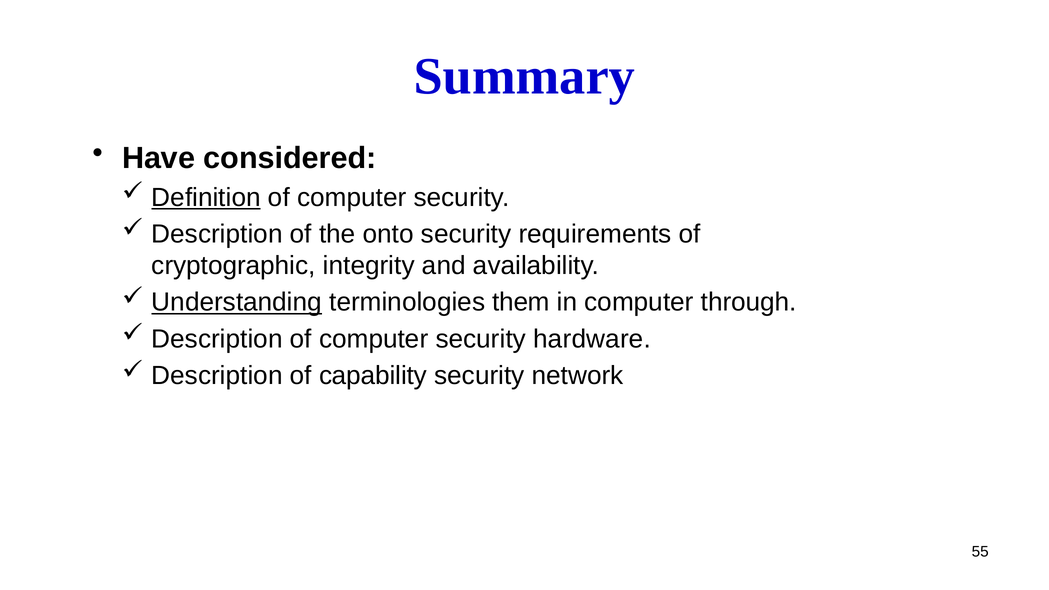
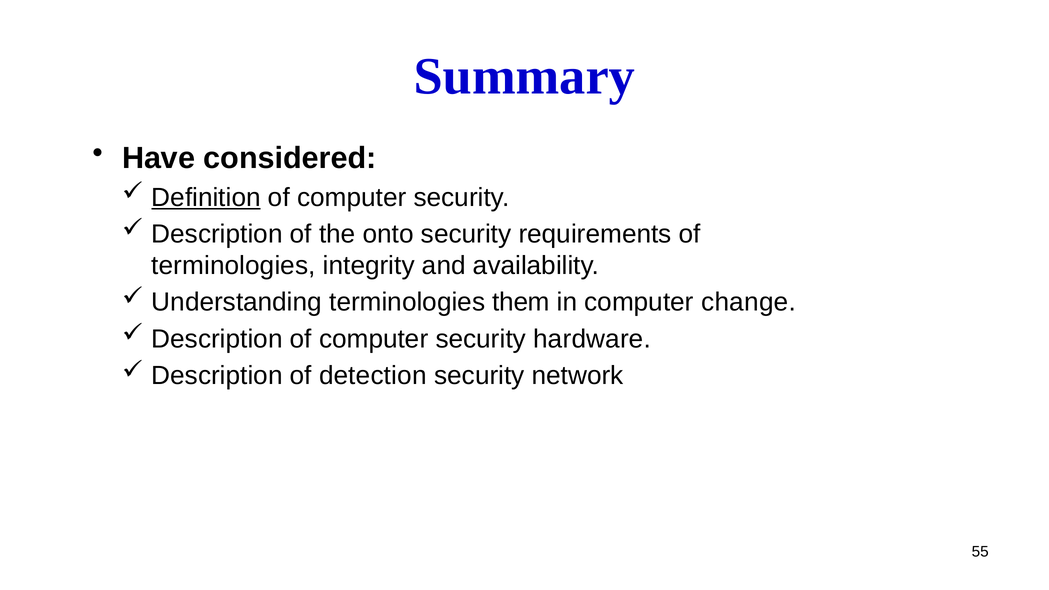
cryptographic at (234, 266): cryptographic -> terminologies
Understanding underline: present -> none
through: through -> change
capability: capability -> detection
